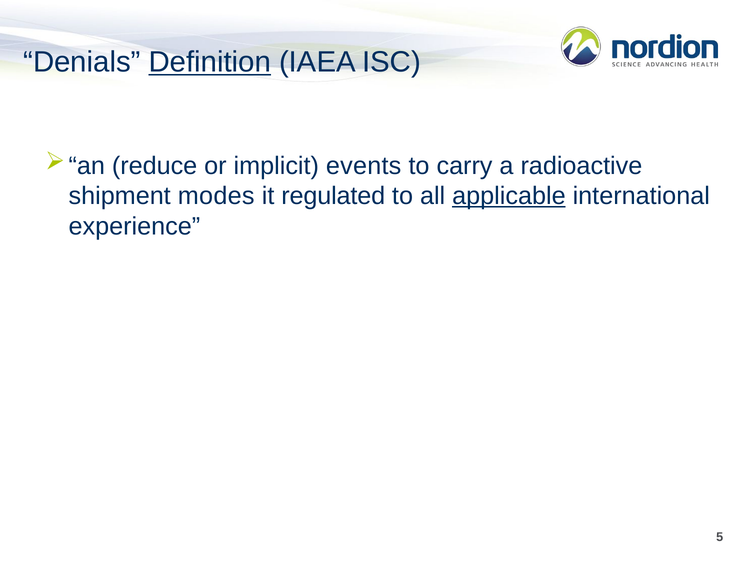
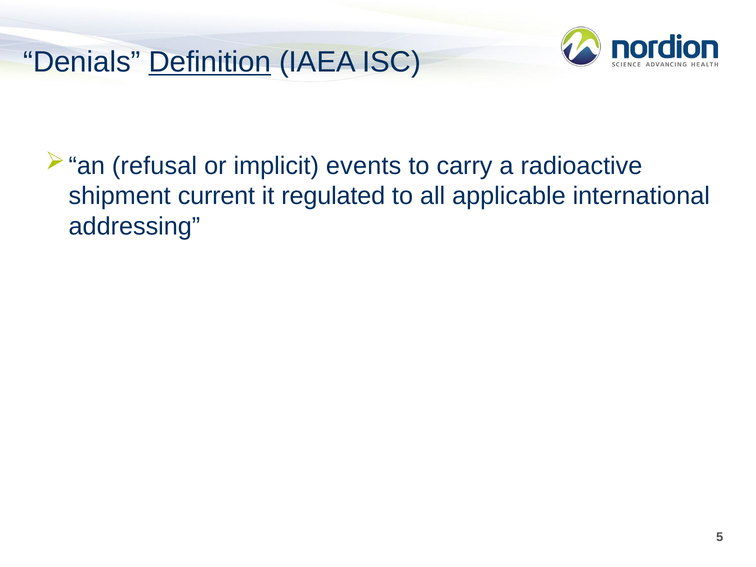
reduce: reduce -> refusal
modes: modes -> current
applicable underline: present -> none
experience: experience -> addressing
